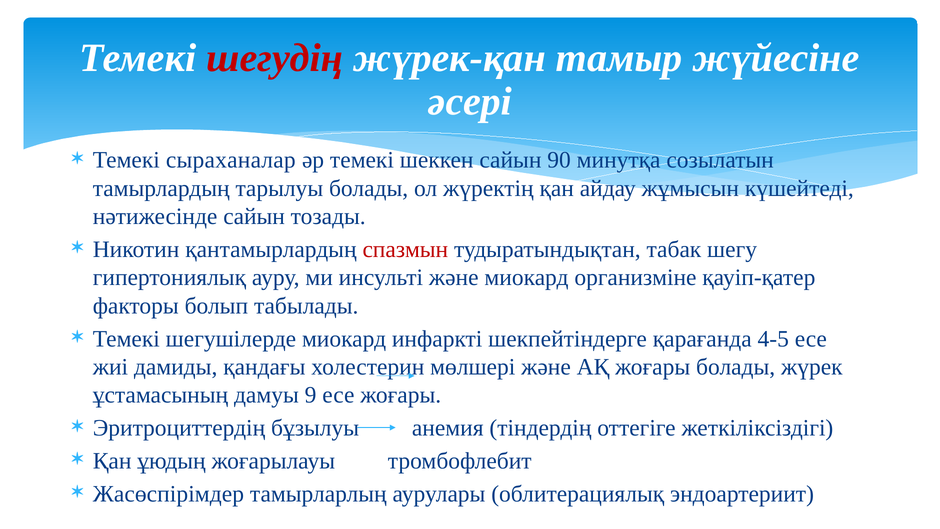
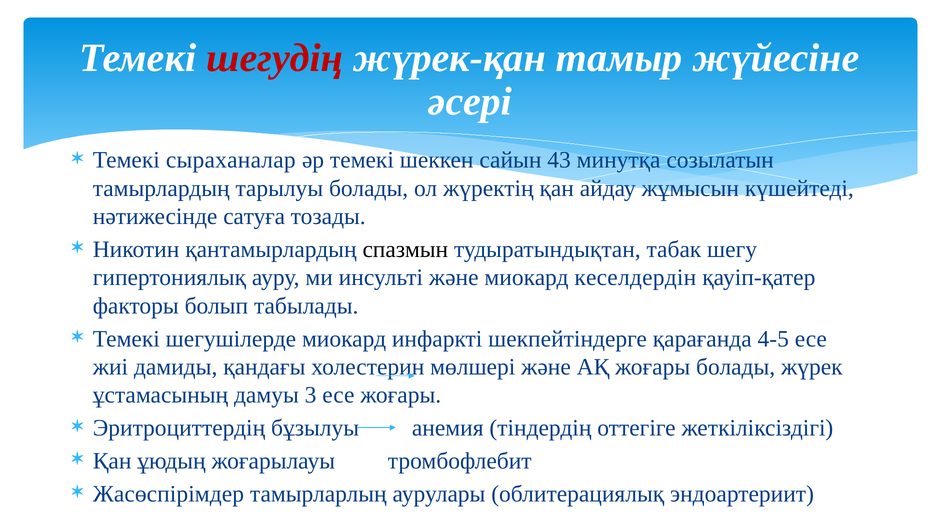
90: 90 -> 43
нәтижесінде сайын: сайын -> сатуға
спазмын colour: red -> black
организміне: организміне -> кеселдердін
9: 9 -> 3
